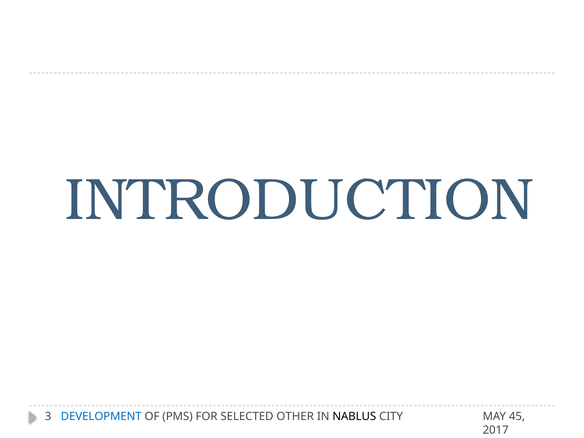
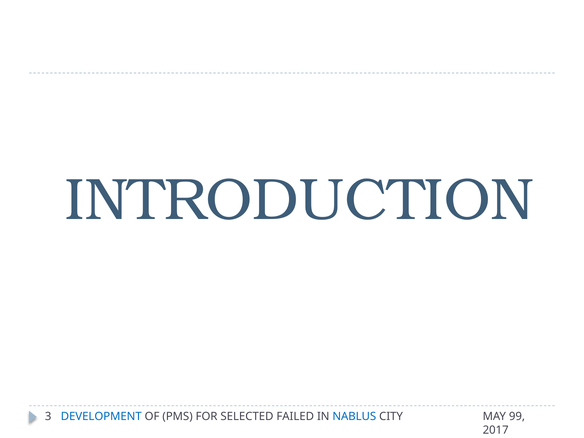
OTHER: OTHER -> FAILED
NABLUS colour: black -> blue
45: 45 -> 99
